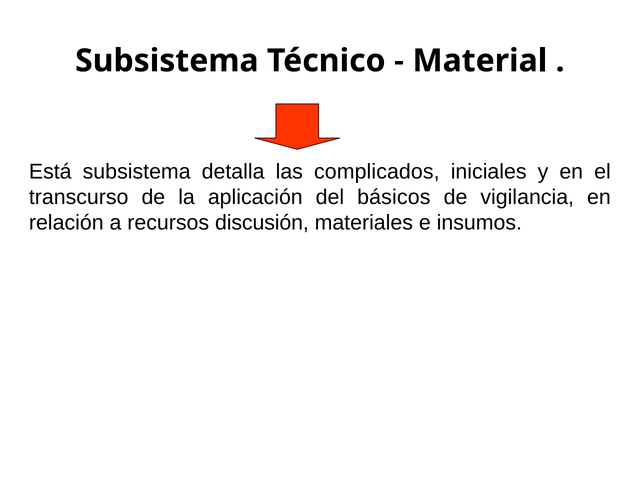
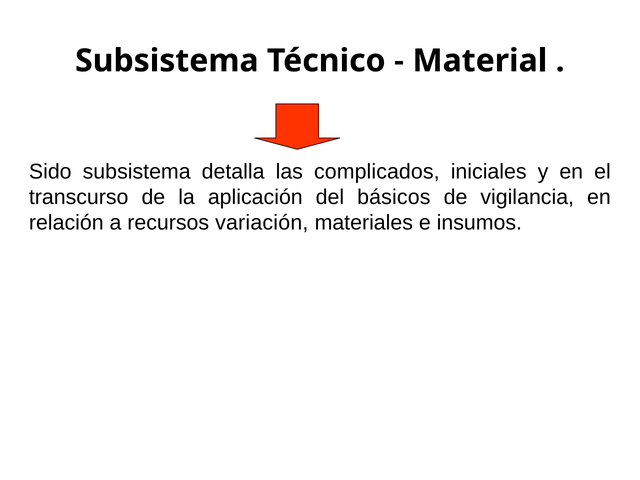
Está: Está -> Sido
discusión: discusión -> variación
